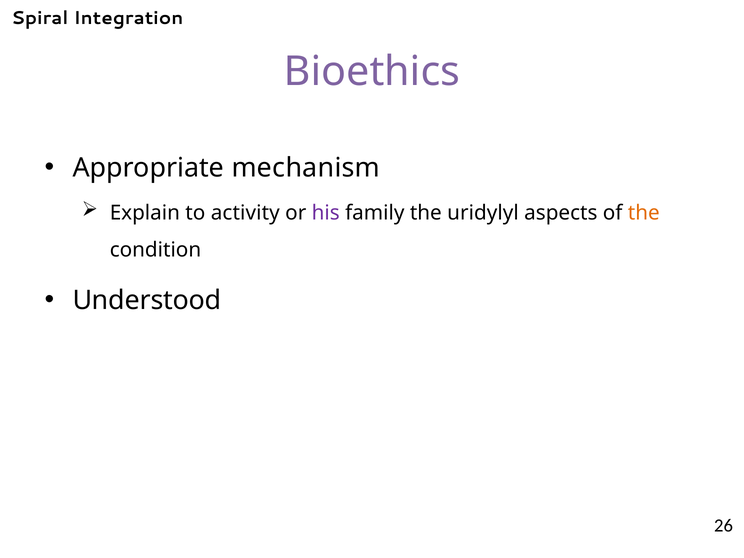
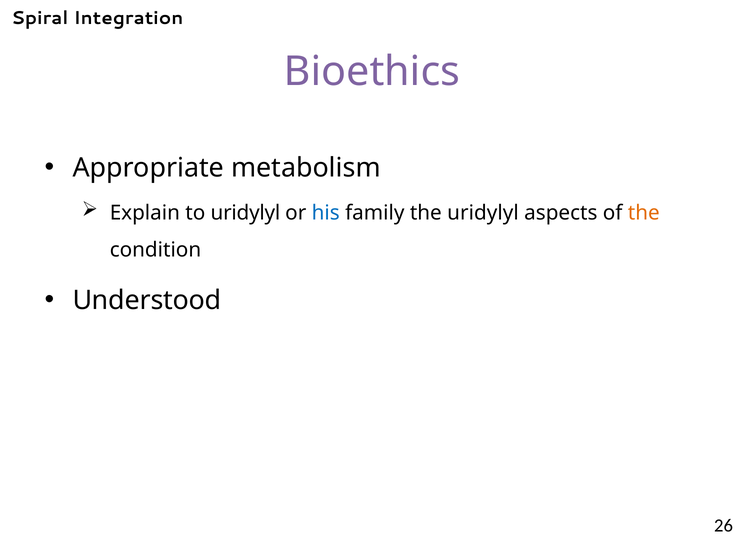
mechanism: mechanism -> metabolism
to activity: activity -> uridylyl
his colour: purple -> blue
